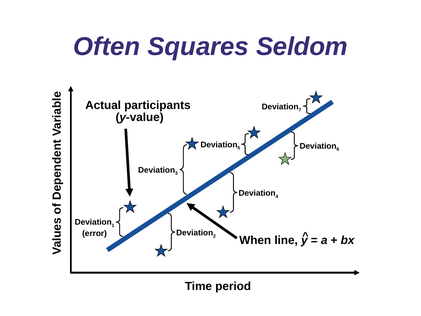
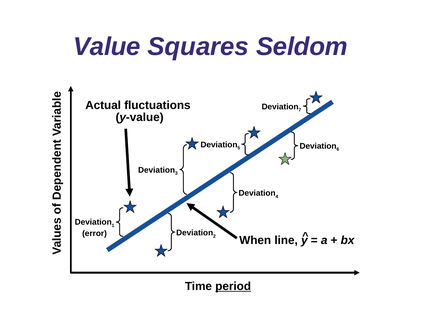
Often: Often -> Value
participants: participants -> fluctuations
period underline: none -> present
